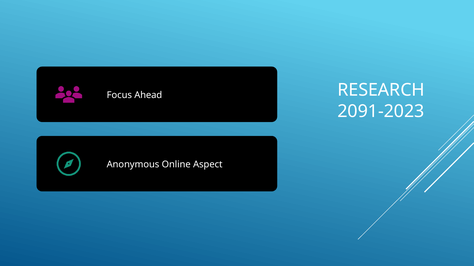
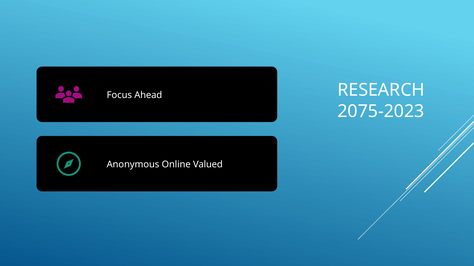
2091-2023: 2091-2023 -> 2075-2023
Aspect: Aspect -> Valued
